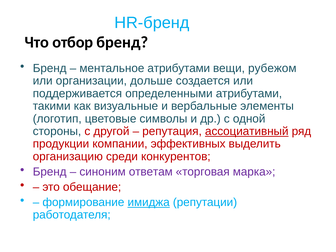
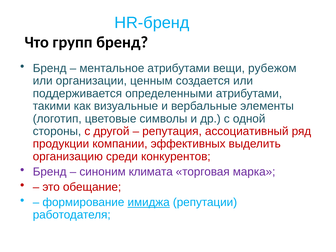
отбор: отбор -> групп
дольше: дольше -> ценным
ассоциативный underline: present -> none
ответам: ответам -> климата
